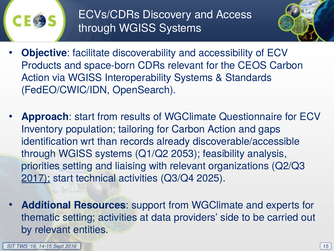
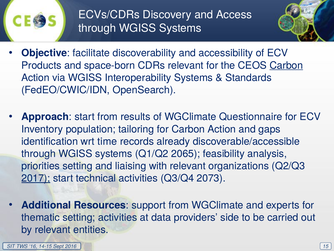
Carbon at (286, 65) underline: none -> present
than: than -> time
2053: 2053 -> 2065
2025: 2025 -> 2073
